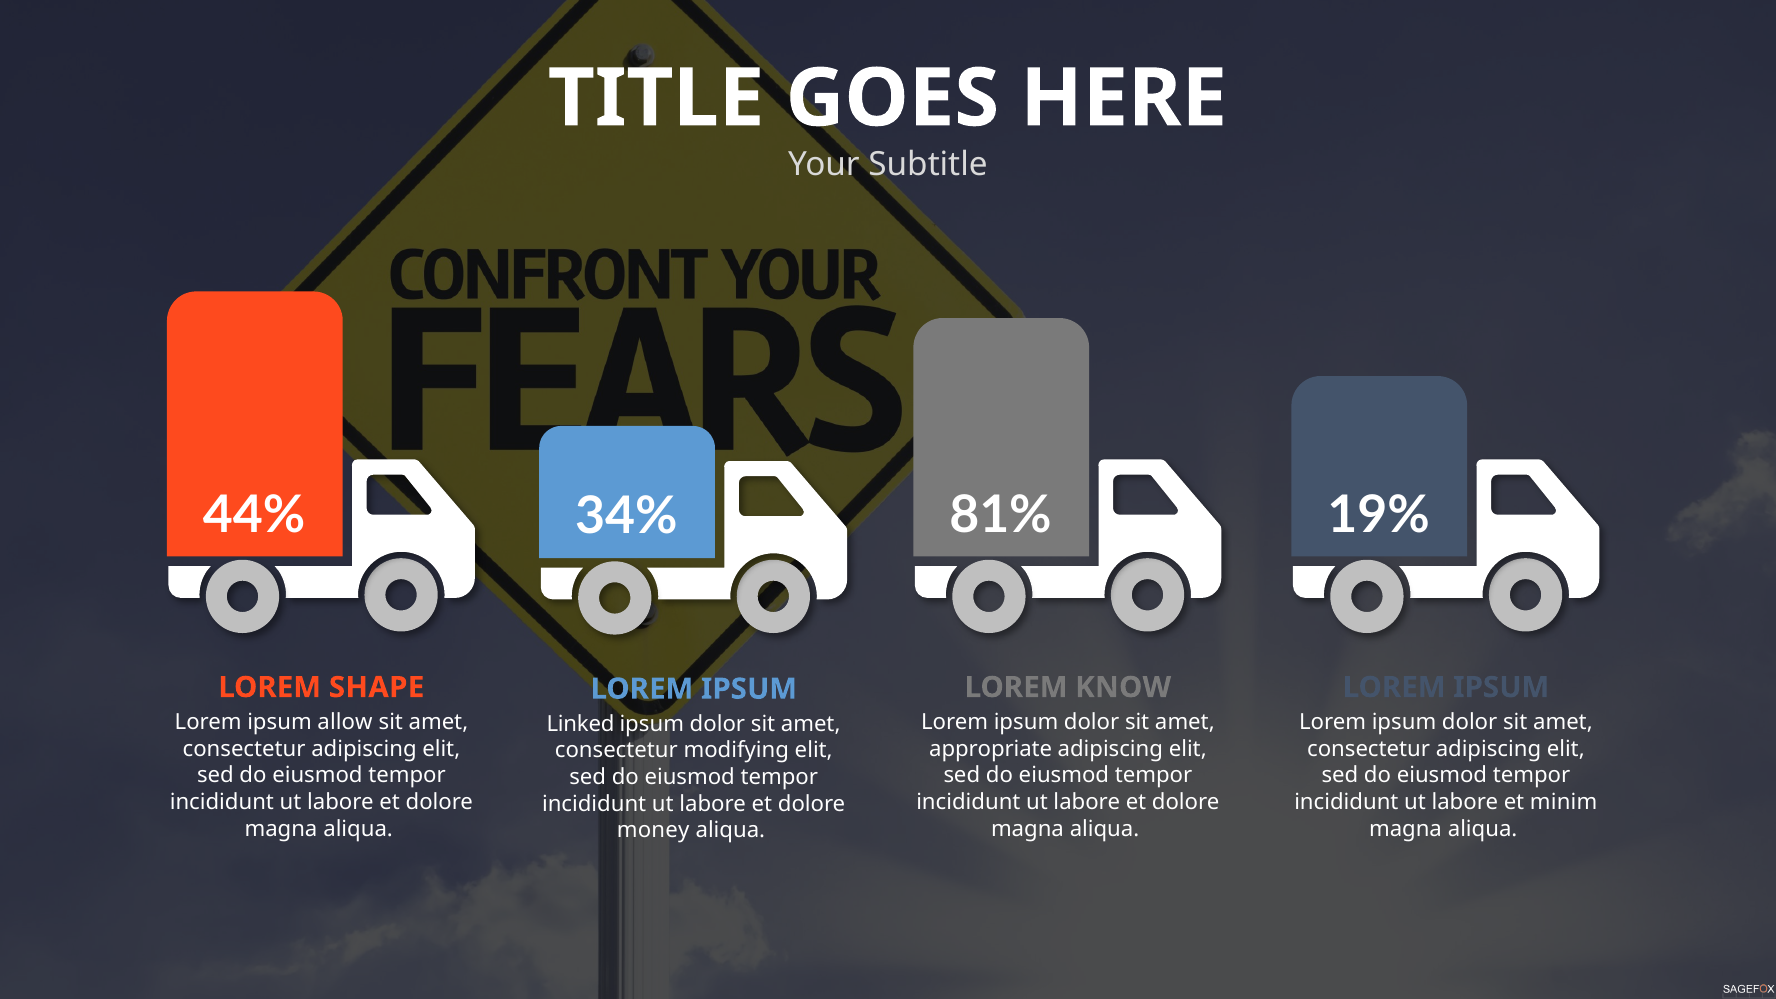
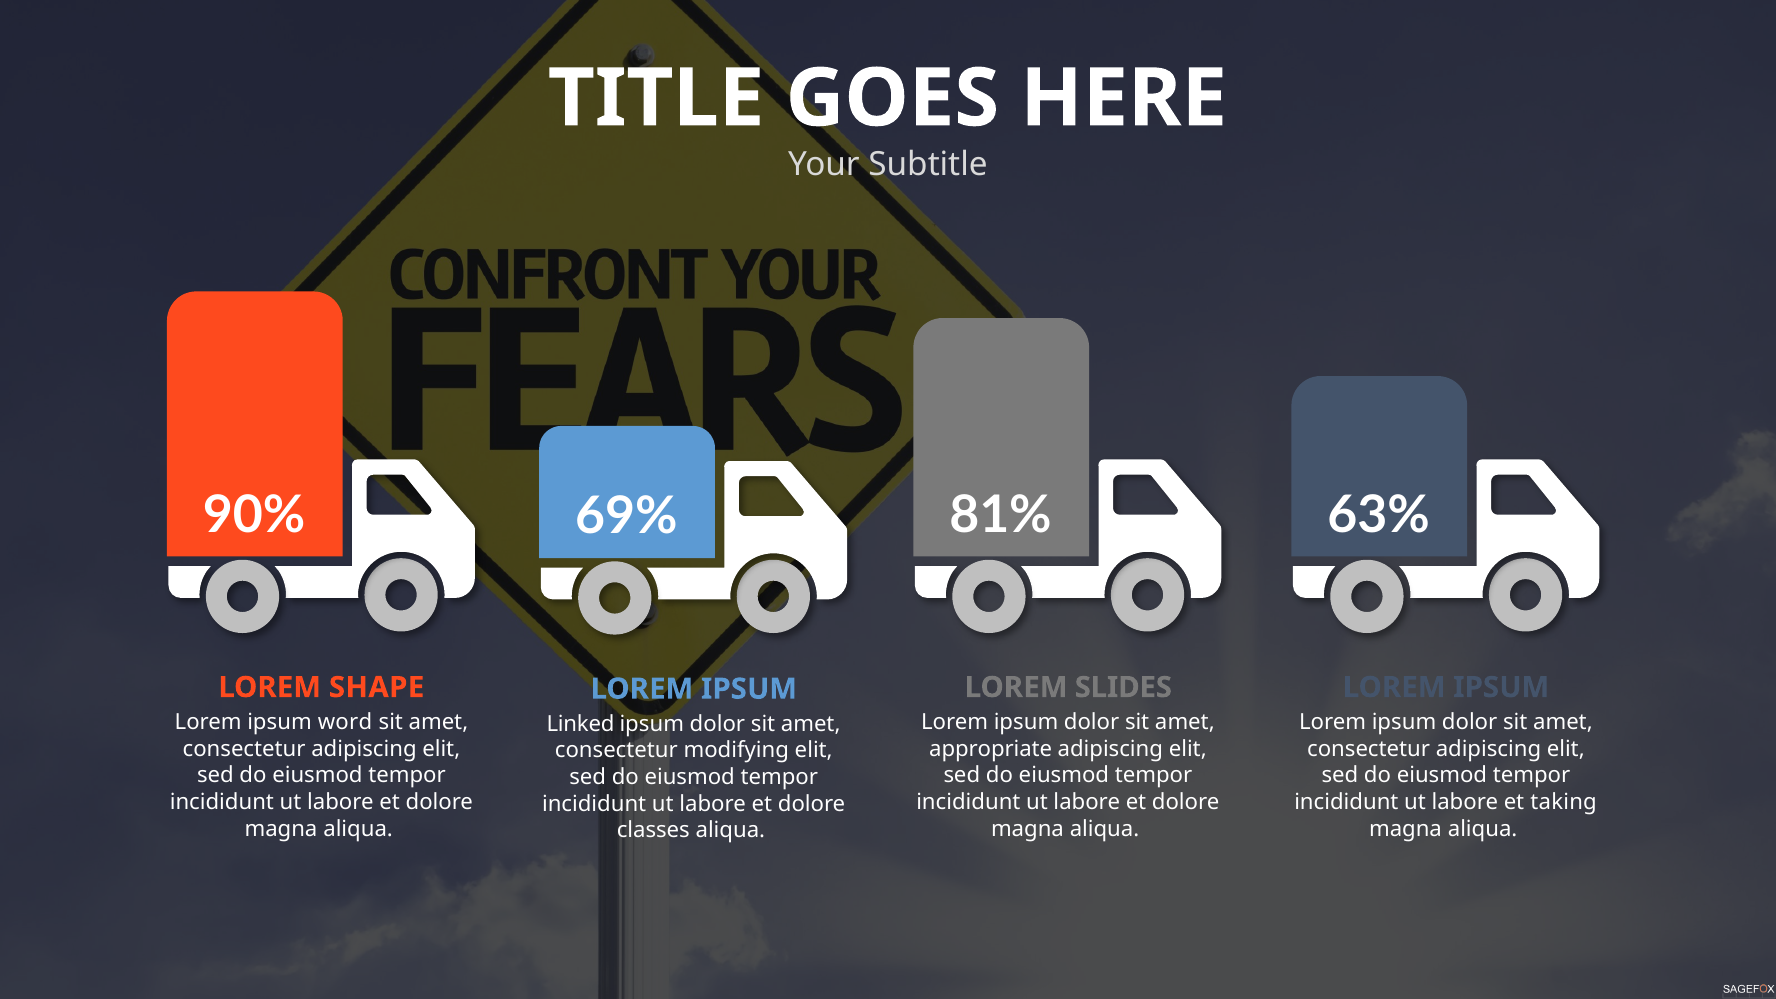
44%: 44% -> 90%
19%: 19% -> 63%
34%: 34% -> 69%
KNOW: KNOW -> SLIDES
allow: allow -> word
minim: minim -> taking
money: money -> classes
